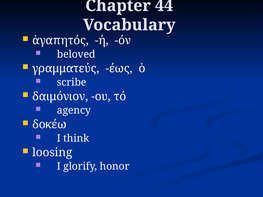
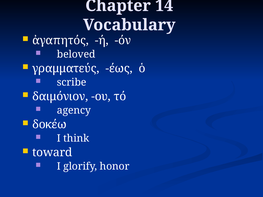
44: 44 -> 14
loosing: loosing -> toward
